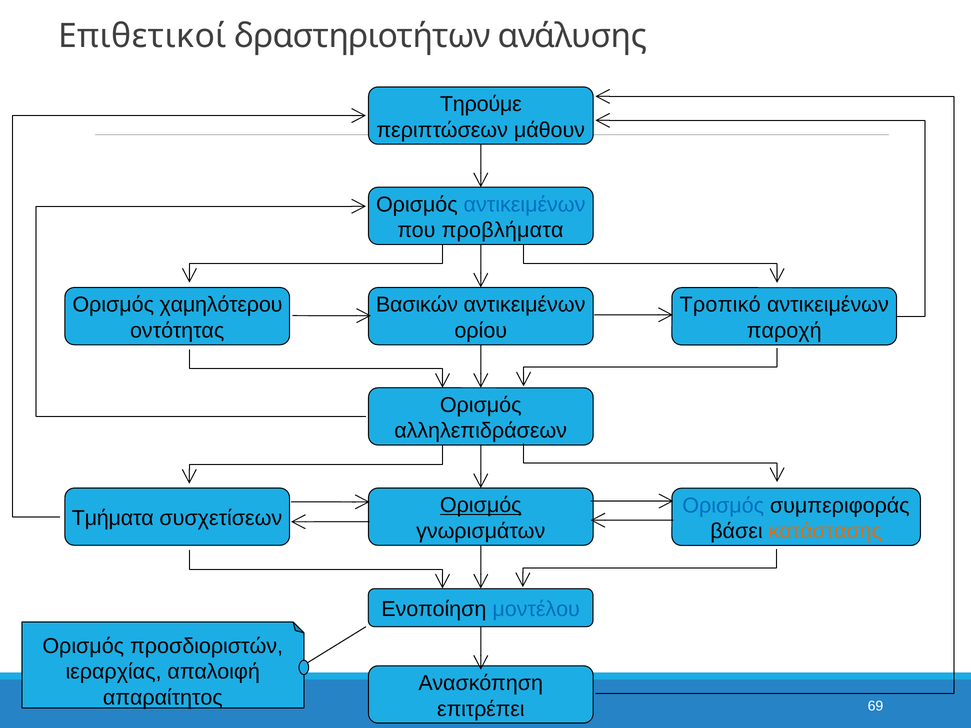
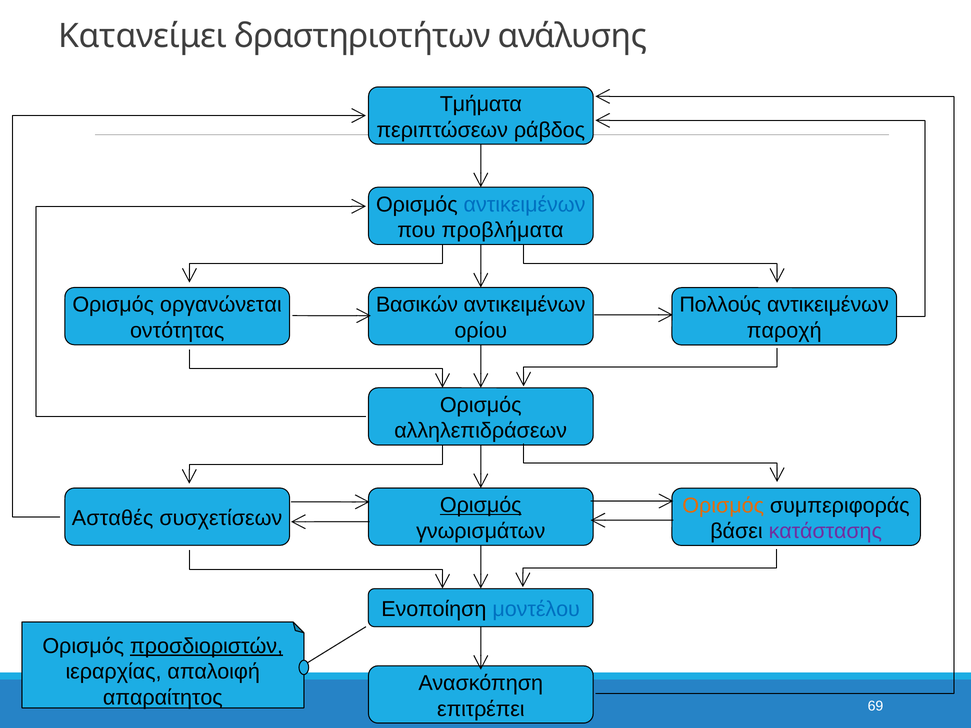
Επιθετικοί: Επιθετικοί -> Κατανείμει
Τηρούμε: Τηρούμε -> Τμήματα
μάθουν: μάθουν -> ράβδος
χαμηλότερου: χαμηλότερου -> οργανώνεται
Τροπικό: Τροπικό -> Πολλούς
Ορισμός at (723, 506) colour: blue -> orange
Τμήματα: Τμήματα -> Ασταθές
κατάστασης colour: orange -> purple
προσδιοριστών underline: none -> present
